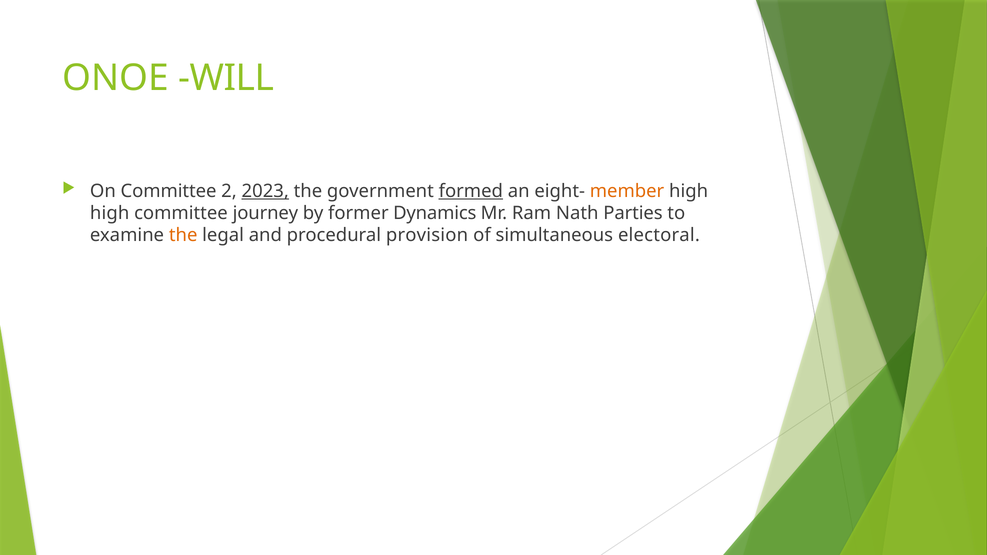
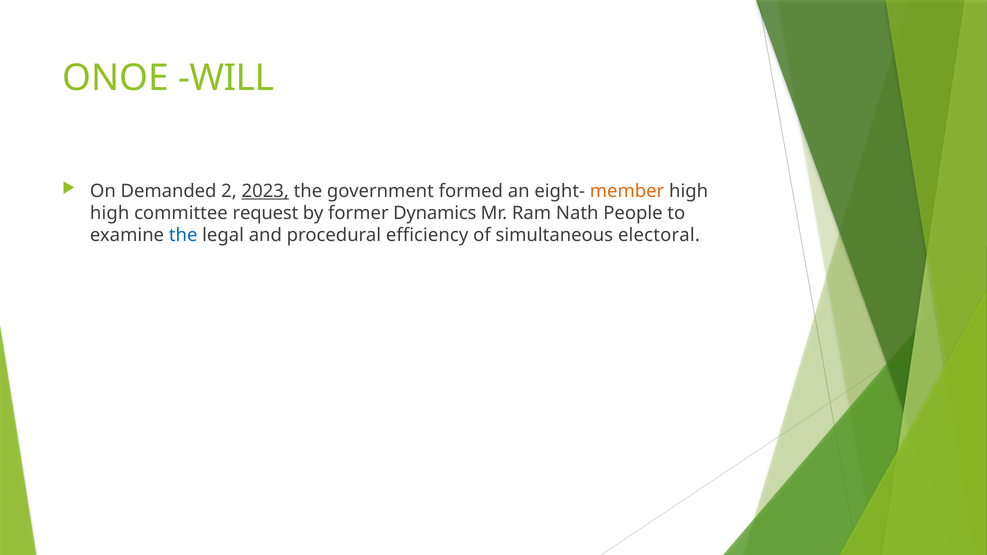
On Committee: Committee -> Demanded
formed underline: present -> none
journey: journey -> request
Parties: Parties -> People
the at (183, 235) colour: orange -> blue
provision: provision -> efficiency
